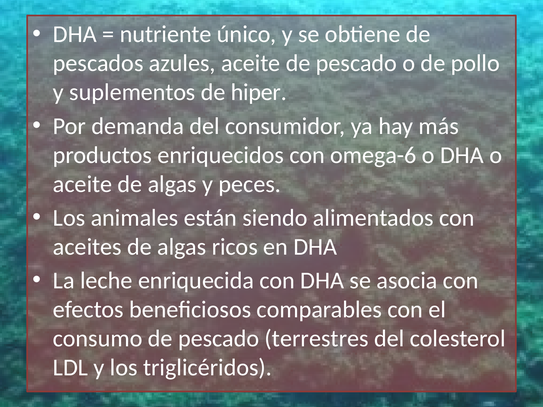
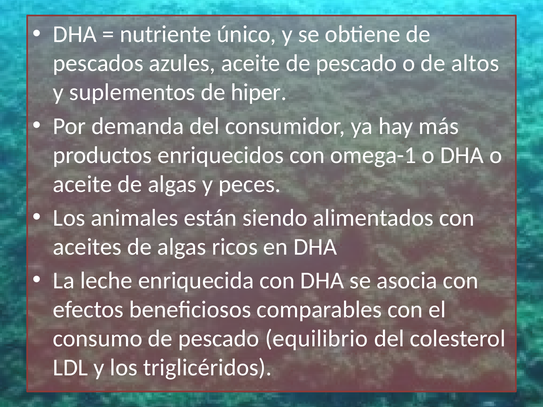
pollo: pollo -> altos
omega-6: omega-6 -> omega-1
terrestres: terrestres -> equilibrio
